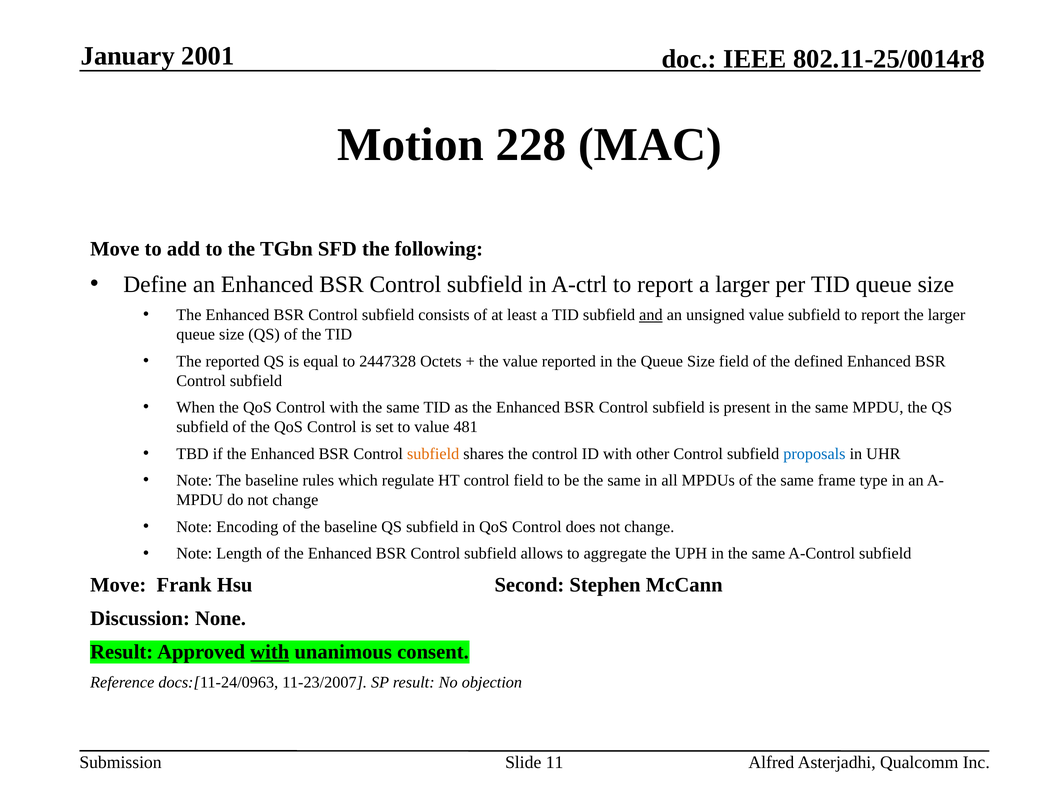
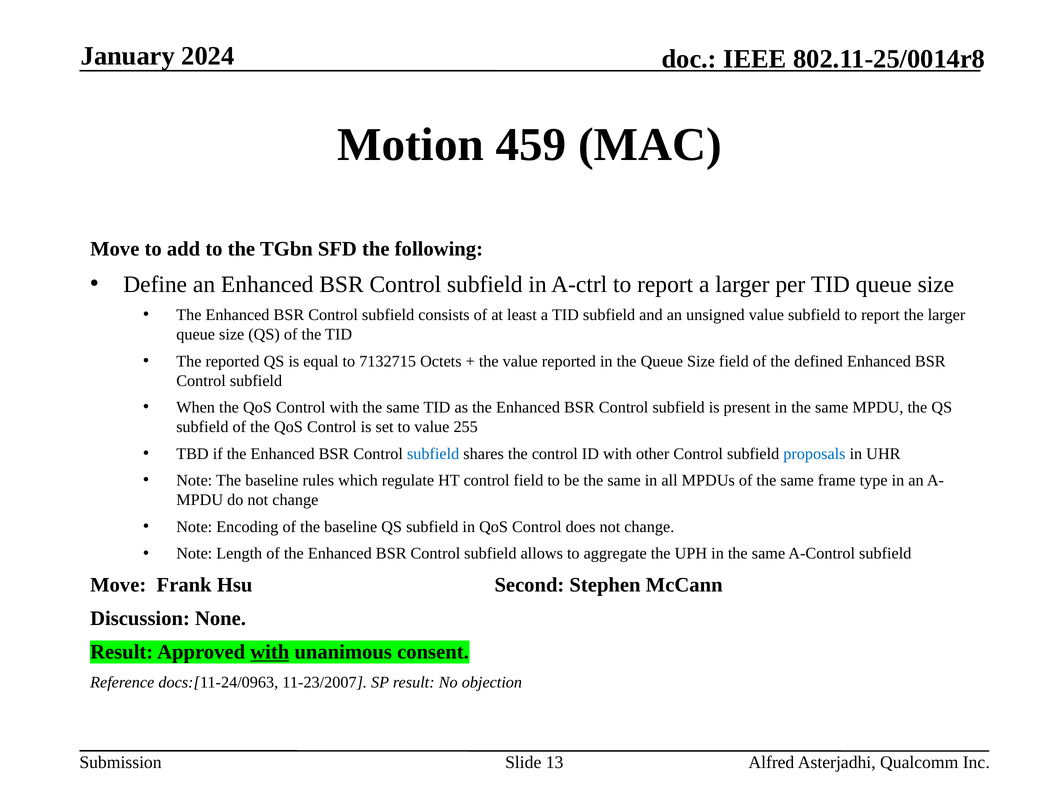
2001: 2001 -> 2024
228: 228 -> 459
and underline: present -> none
2447328: 2447328 -> 7132715
481: 481 -> 255
subfield at (433, 454) colour: orange -> blue
11: 11 -> 13
